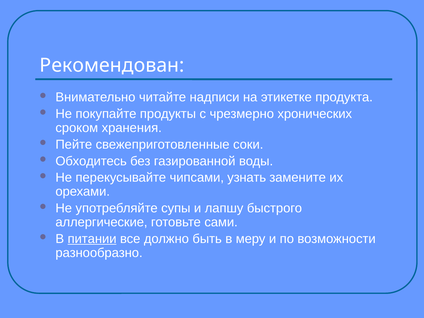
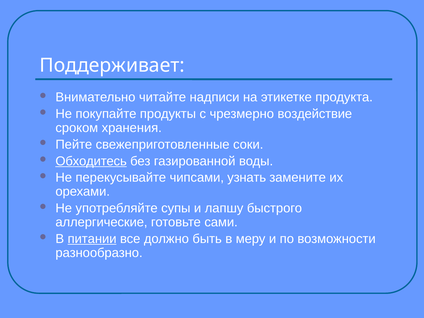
Рекомендован: Рекомендован -> Поддерживает
хронических: хронических -> воздействие
Обходитесь underline: none -> present
